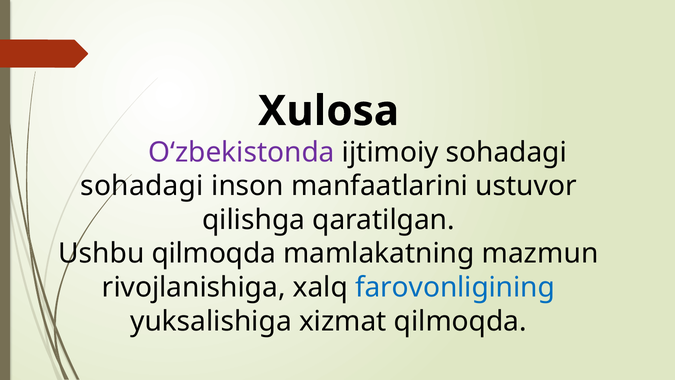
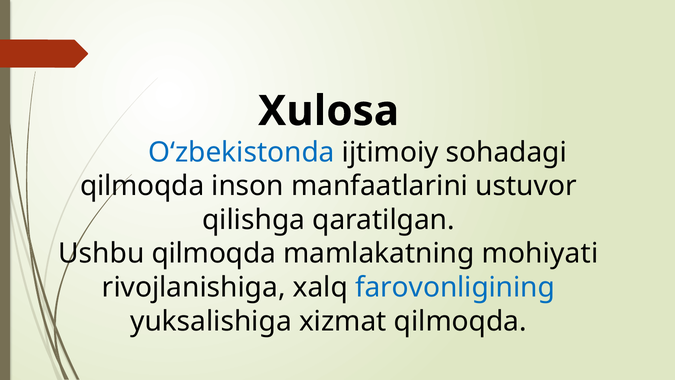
O‘zbekistonda colour: purple -> blue
sohadagi at (142, 186): sohadagi -> qilmoqda
mazmun: mazmun -> mohiyati
